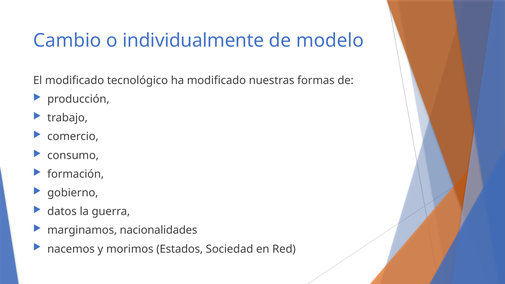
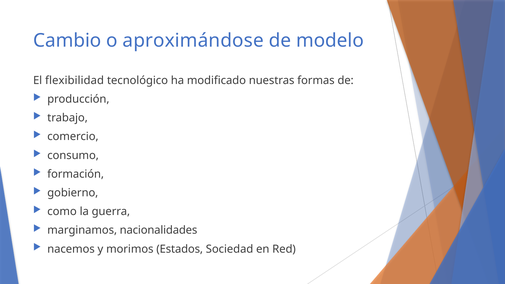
individualmente: individualmente -> aproximándose
El modificado: modificado -> flexibilidad
datos: datos -> como
